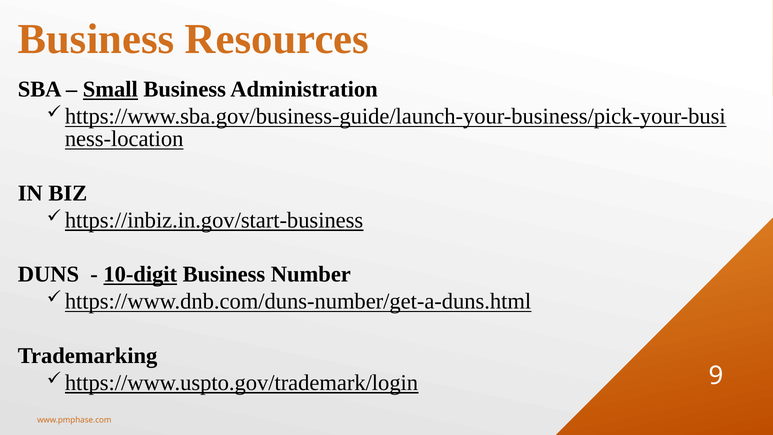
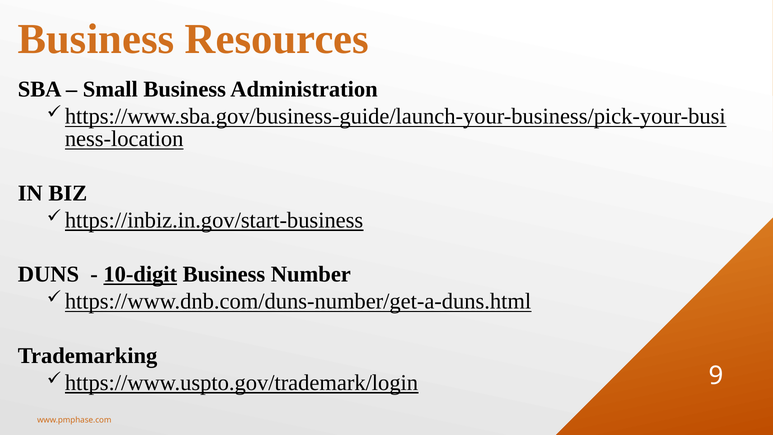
Small underline: present -> none
